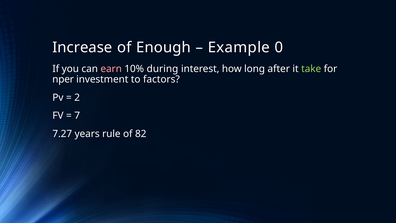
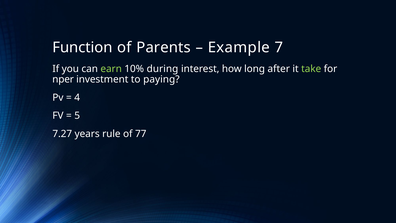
Increase: Increase -> Function
Enough: Enough -> Parents
0: 0 -> 7
earn colour: pink -> light green
factors: factors -> paying
2: 2 -> 4
7: 7 -> 5
82: 82 -> 77
